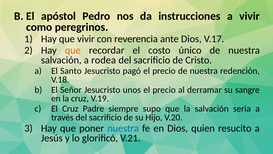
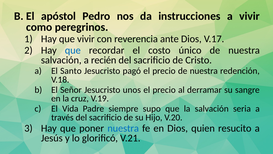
que at (73, 50) colour: orange -> blue
rodea: rodea -> recién
El Cruz: Cruz -> Vida
